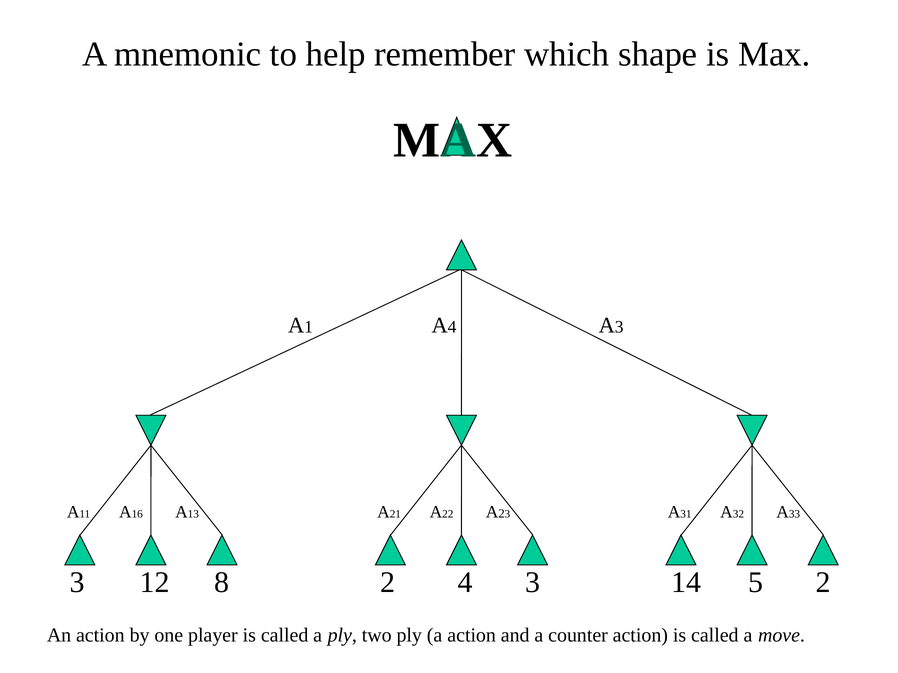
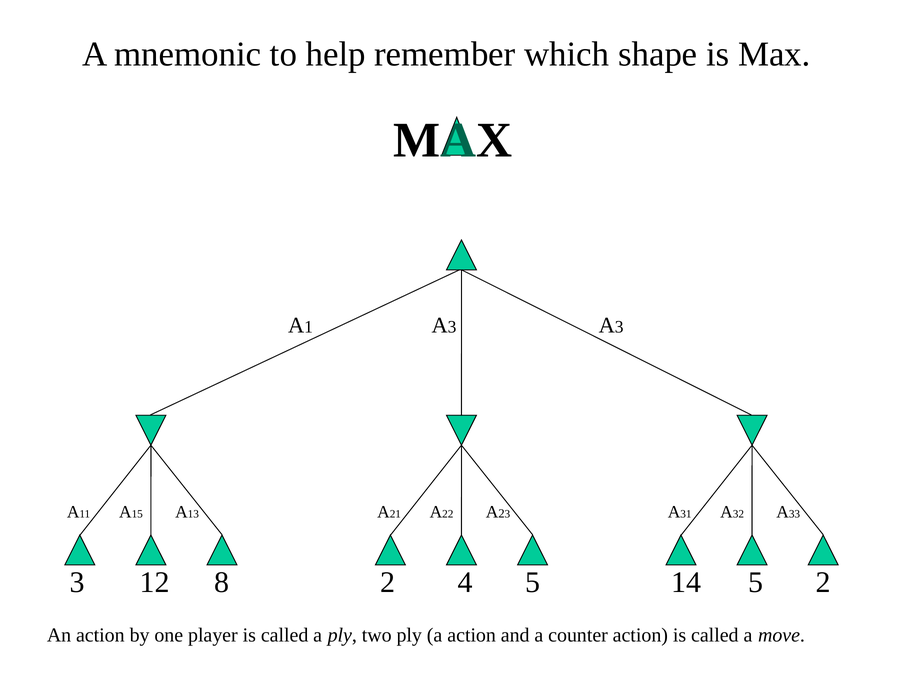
4 at (452, 327): 4 -> 3
16: 16 -> 15
4 3: 3 -> 5
